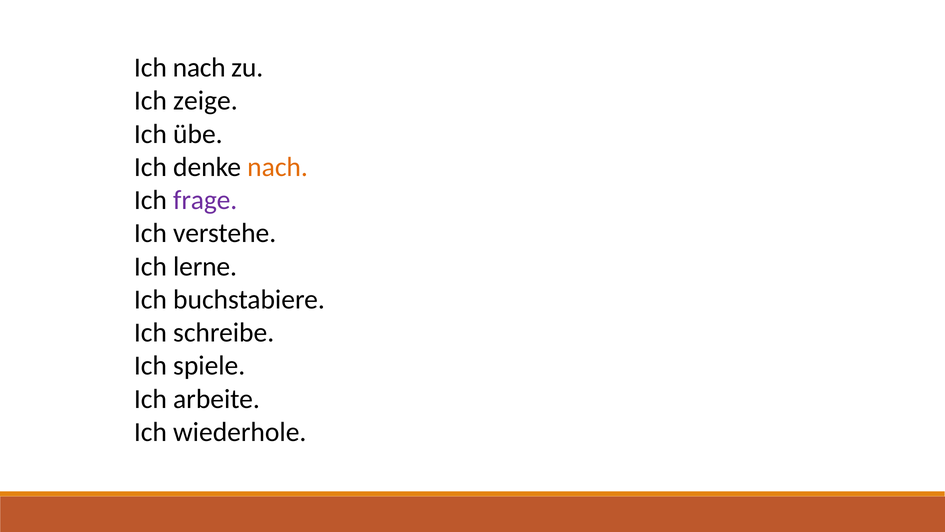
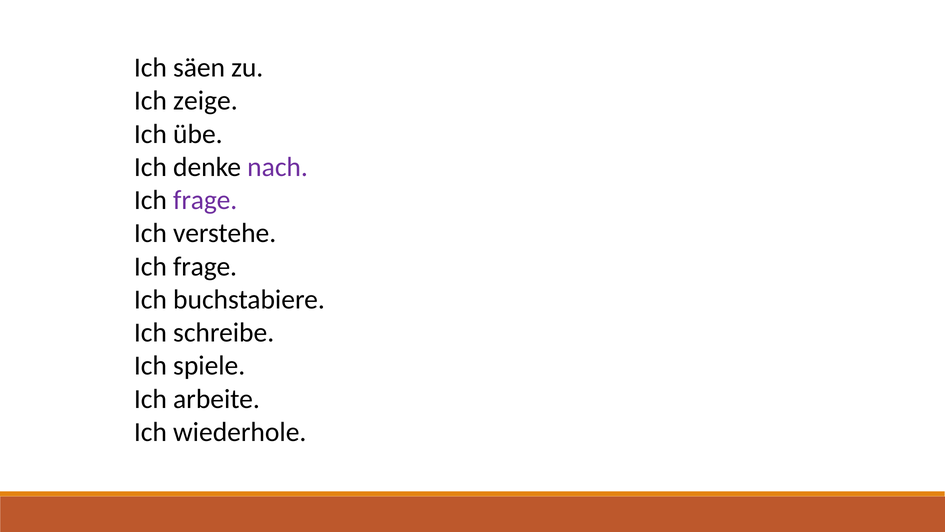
Ich nach: nach -> säen
nach at (278, 167) colour: orange -> purple
lerne at (205, 266): lerne -> frage
